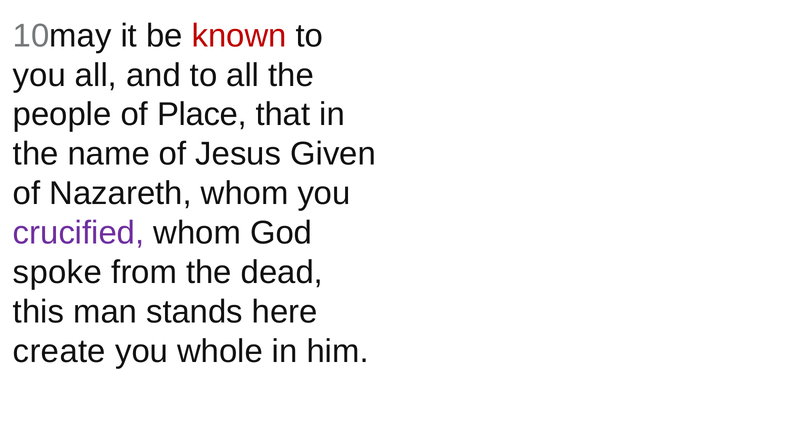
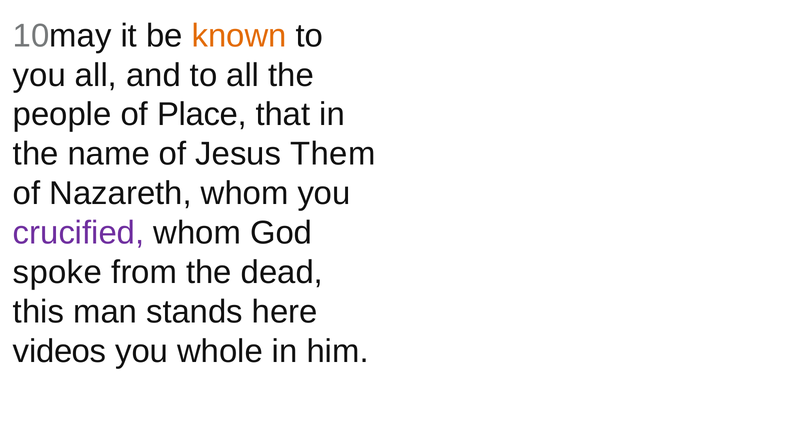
known colour: red -> orange
Given: Given -> Them
create: create -> videos
